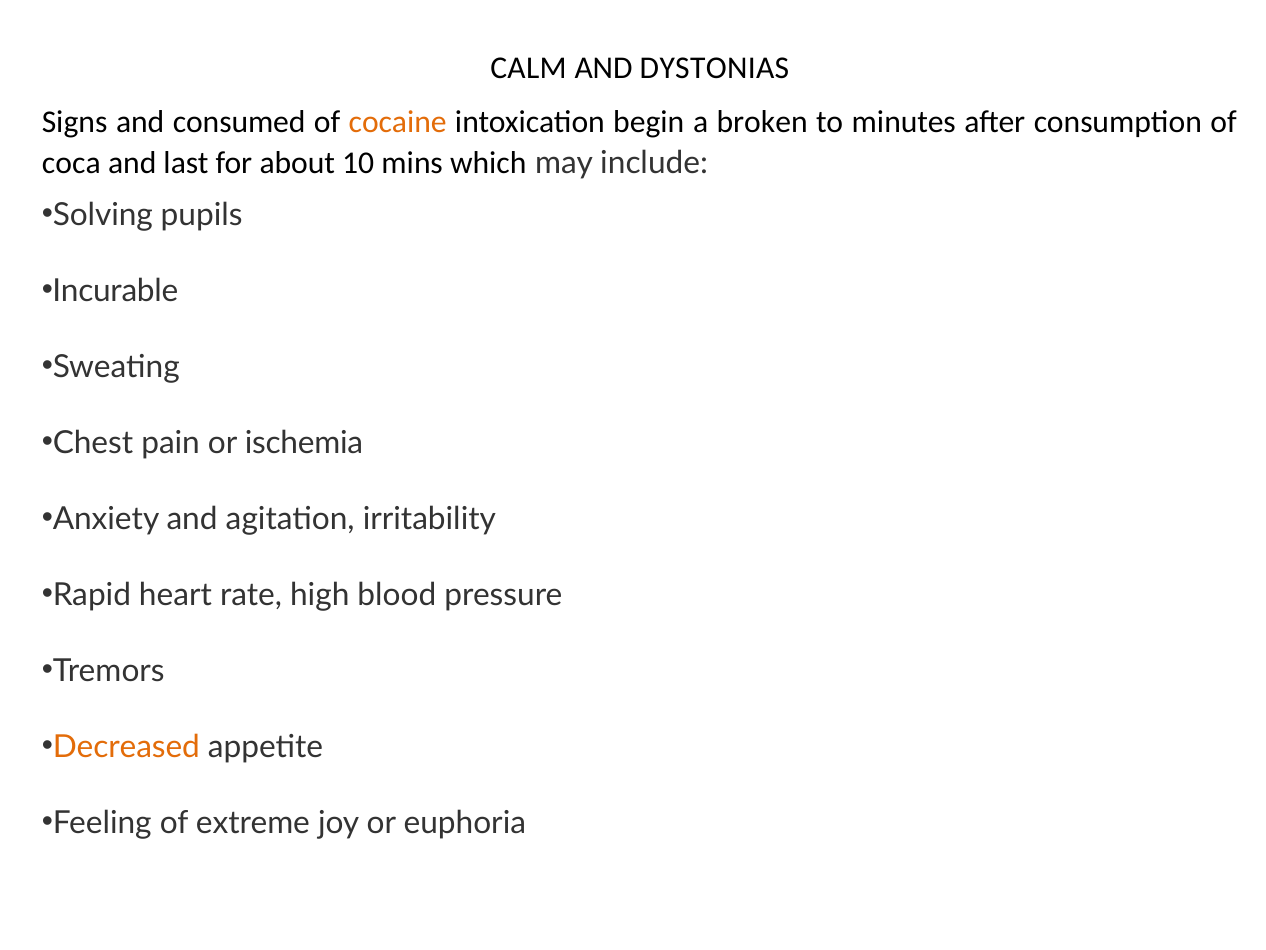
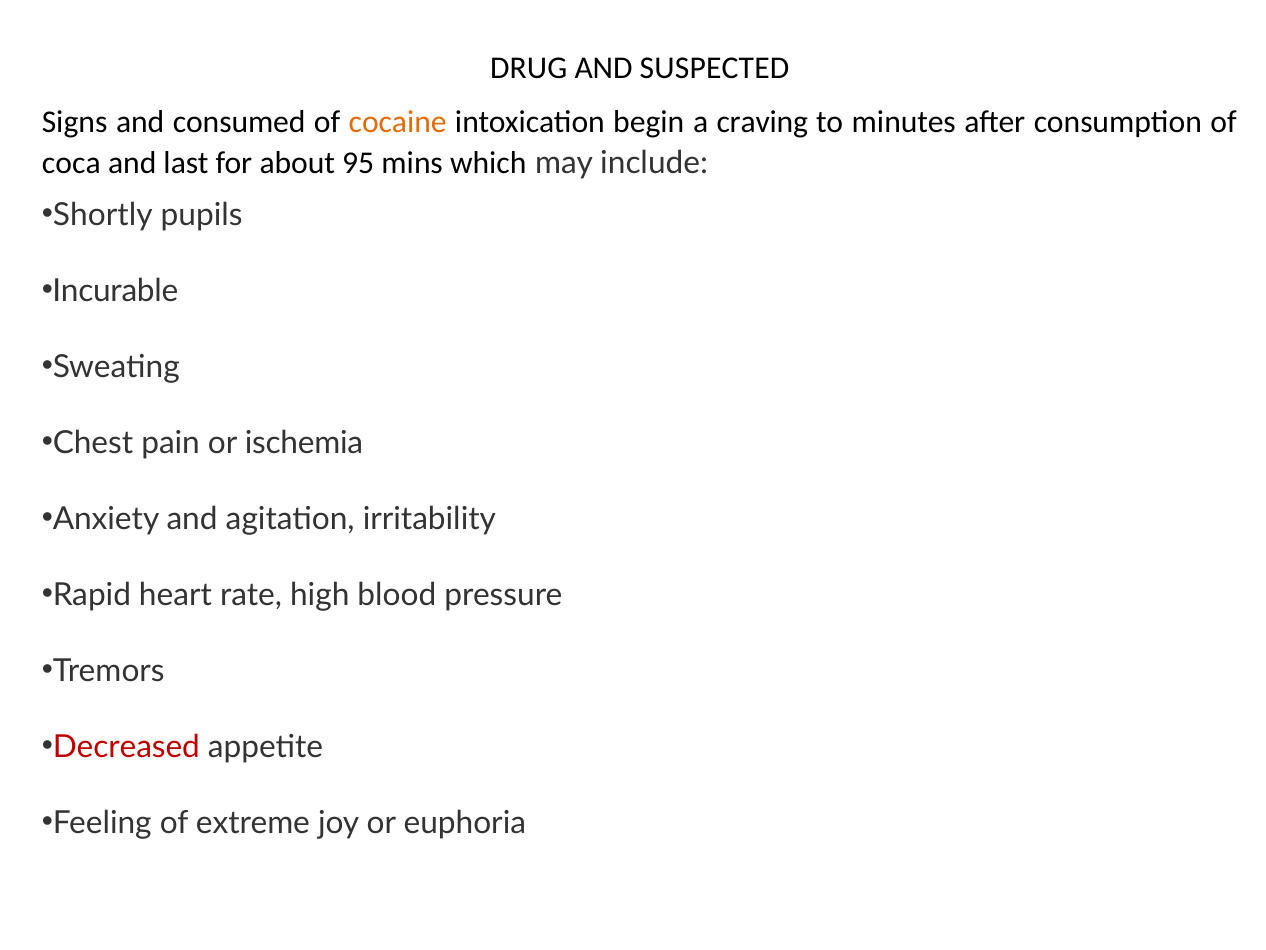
CALM: CALM -> DRUG
DYSTONIAS: DYSTONIAS -> SUSPECTED
broken: broken -> craving
10: 10 -> 95
Solving: Solving -> Shortly
Decreased colour: orange -> red
